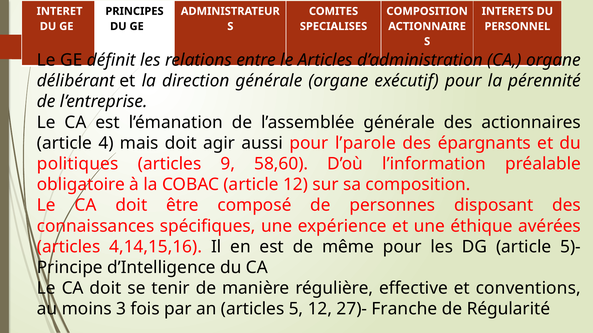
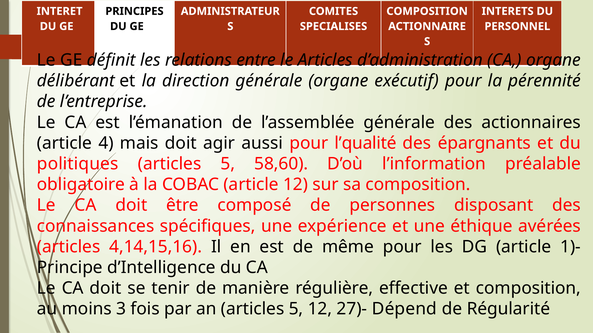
l’parole: l’parole -> l’qualité
9 at (228, 164): 9 -> 5
5)-: 5)- -> 1)-
et conventions: conventions -> composition
Franche: Franche -> Dépend
